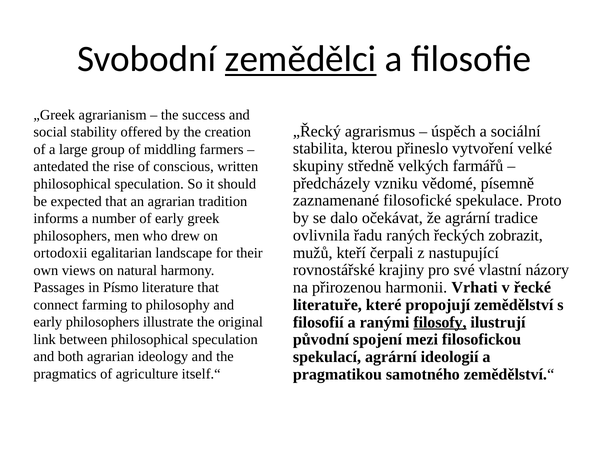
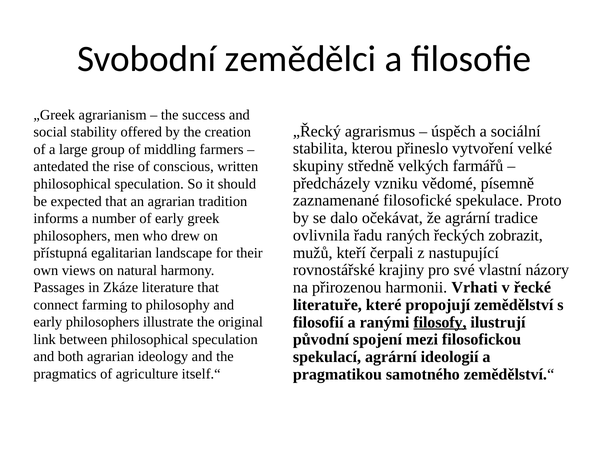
zemědělci underline: present -> none
ortodoxii: ortodoxii -> přístupná
Písmo: Písmo -> Zkáze
